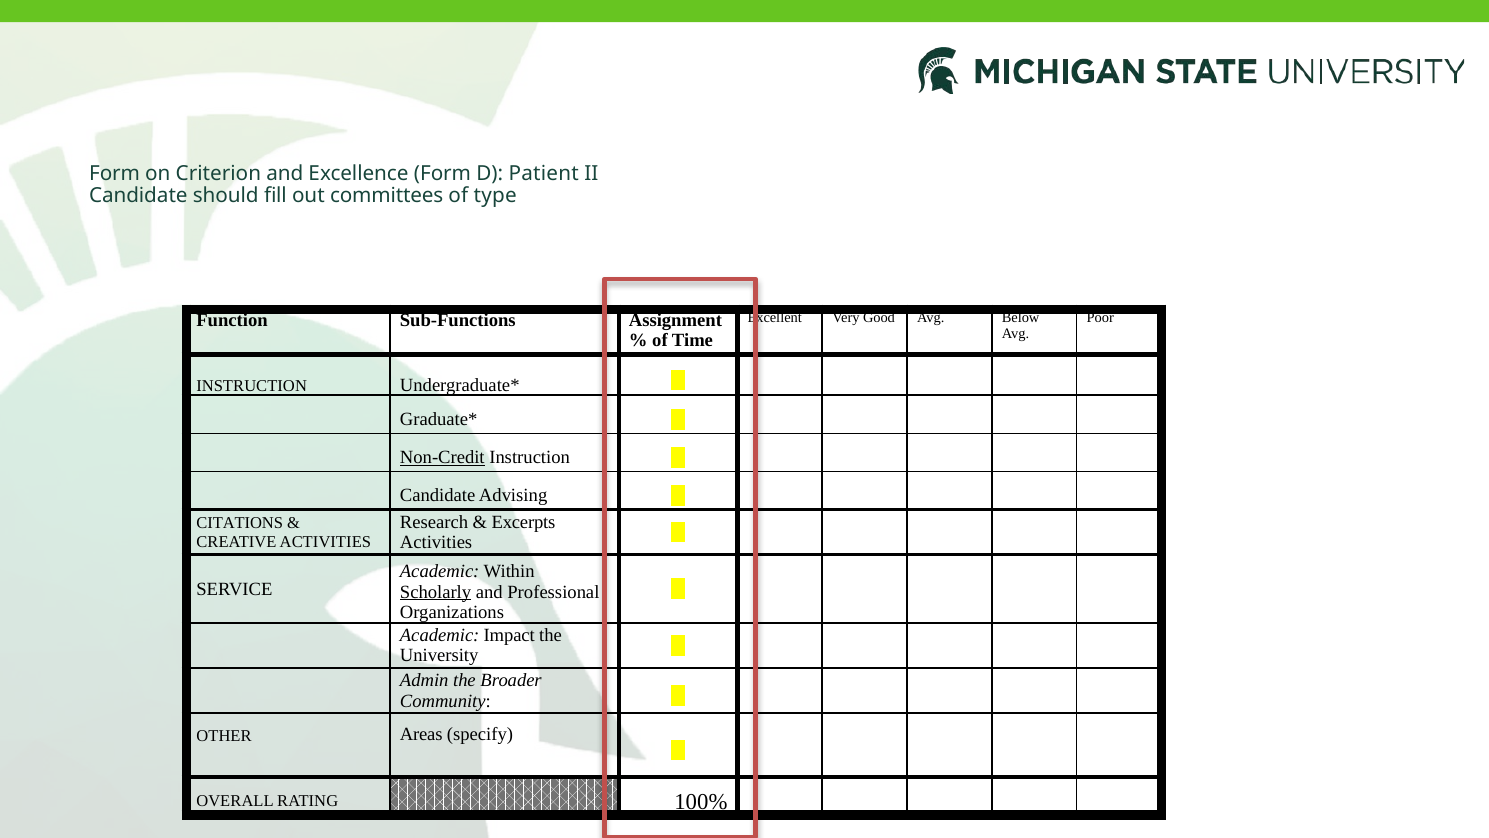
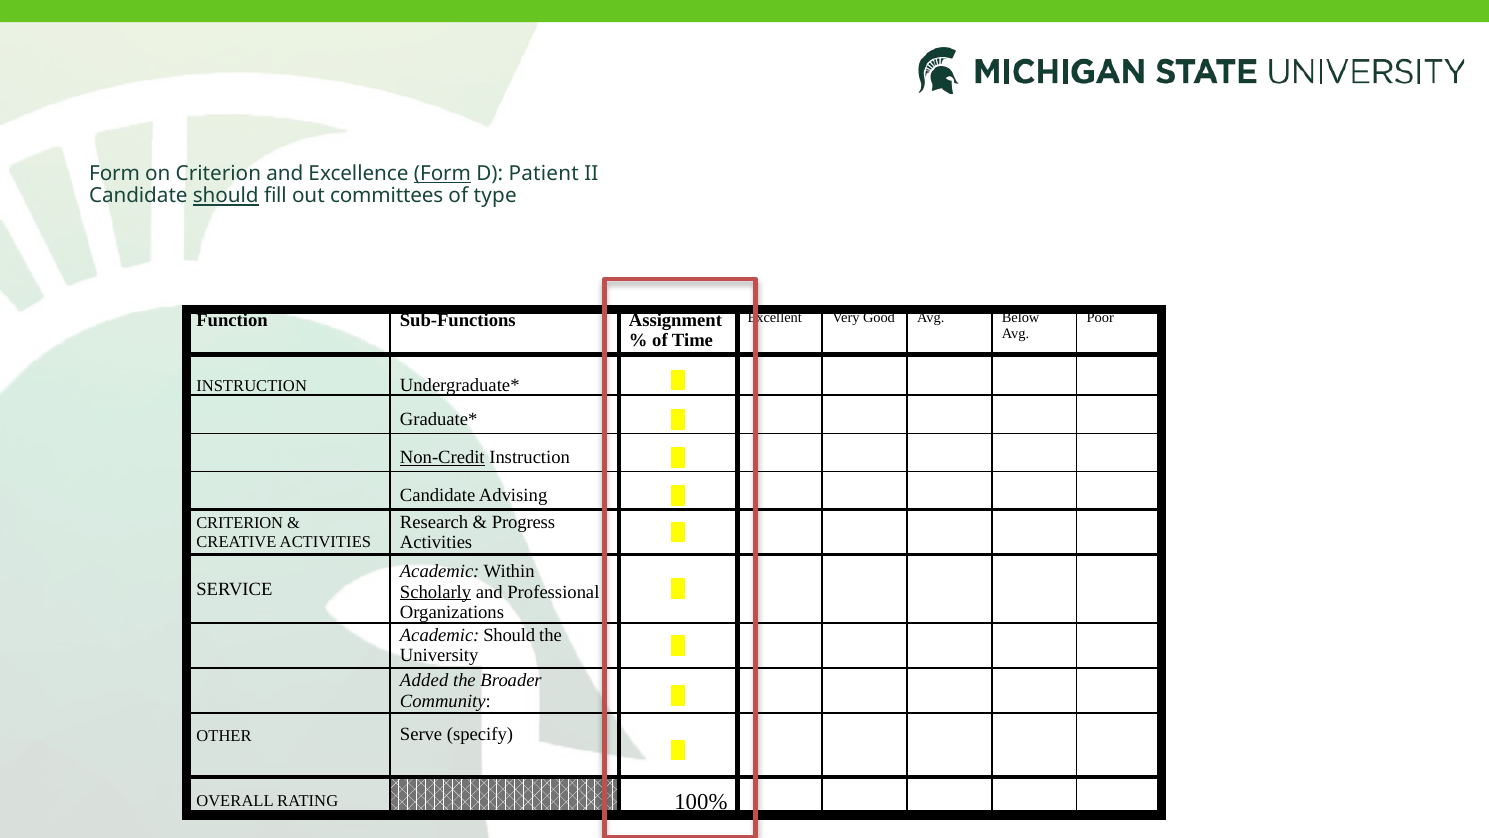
Form at (443, 174) underline: none -> present
should at (226, 196) underline: none -> present
Excerpts: Excerpts -> Progress
CITATIONS at (240, 523): CITATIONS -> CRITERION
Academic Impact: Impact -> Should
Admin: Admin -> Added
Areas: Areas -> Serve
